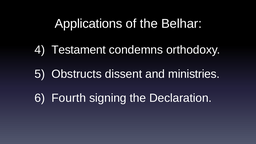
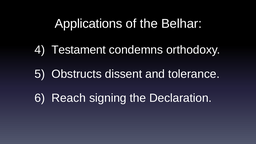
ministries: ministries -> tolerance
Fourth: Fourth -> Reach
